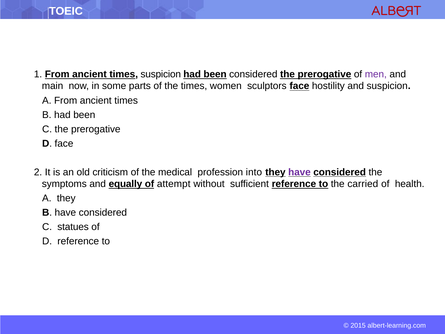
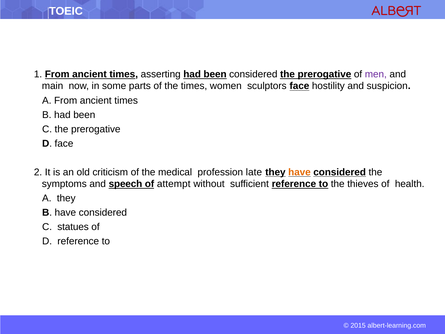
times suspicion: suspicion -> asserting
into: into -> late
have at (299, 172) colour: purple -> orange
equally: equally -> speech
carried: carried -> thieves
